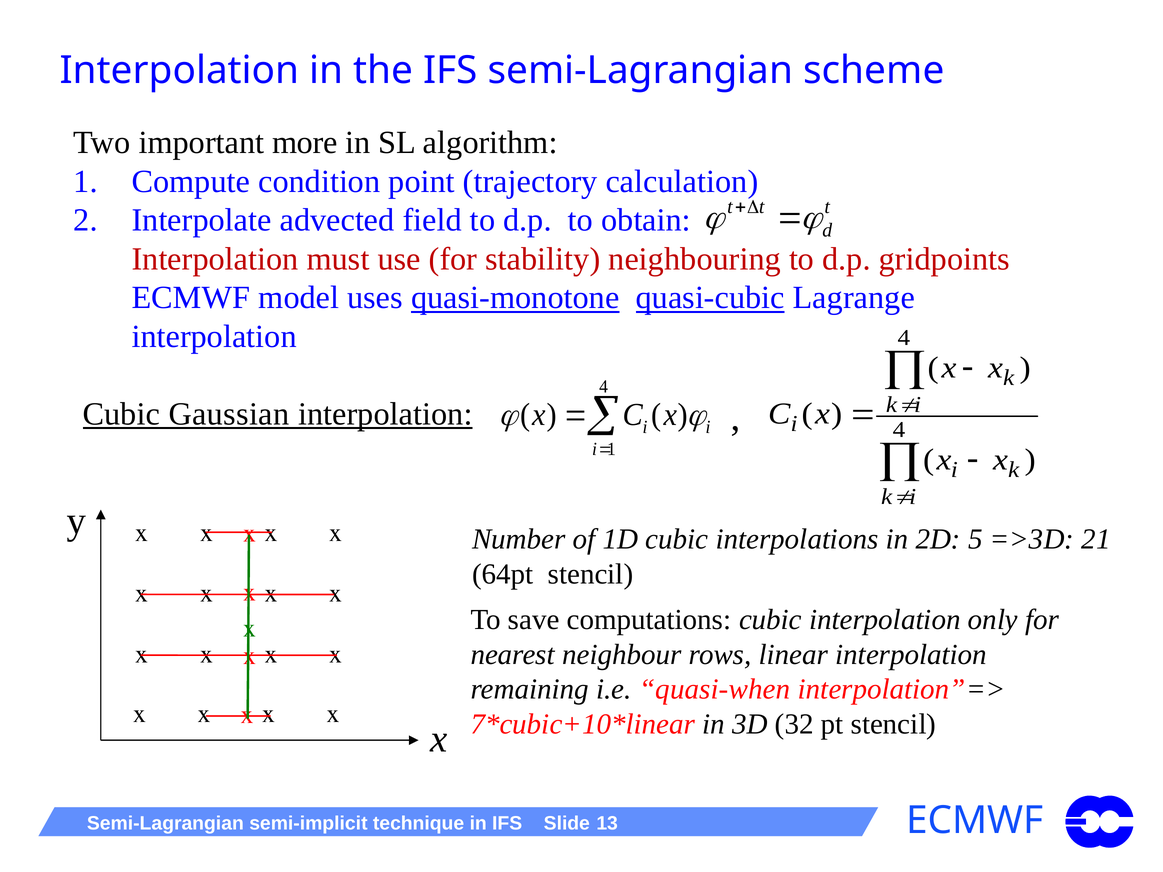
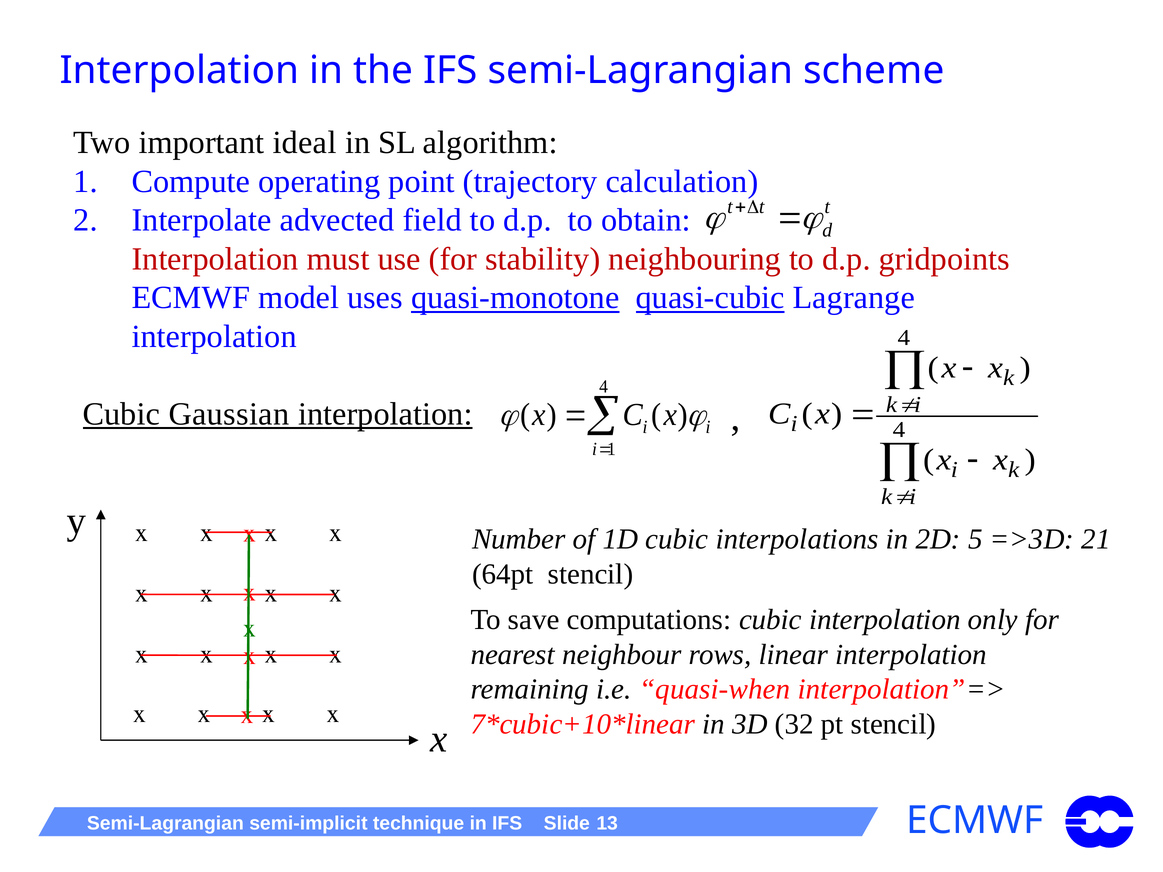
more: more -> ideal
condition: condition -> operating
